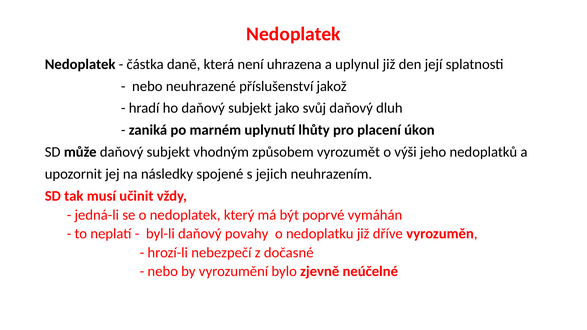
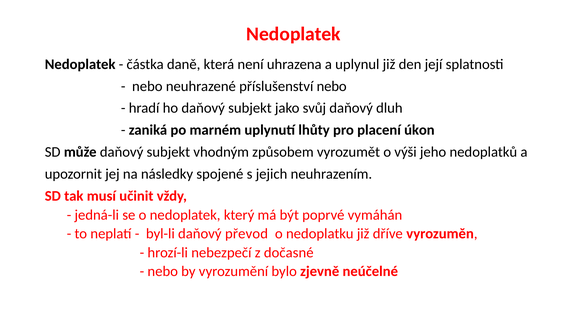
příslušenství jakož: jakož -> nebo
povahy: povahy -> převod
